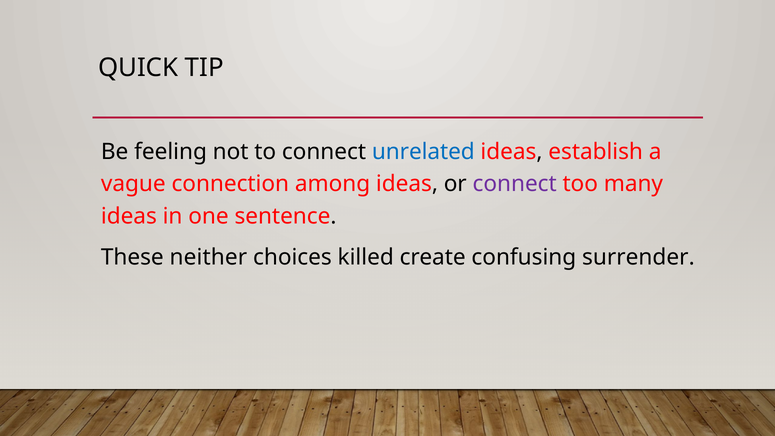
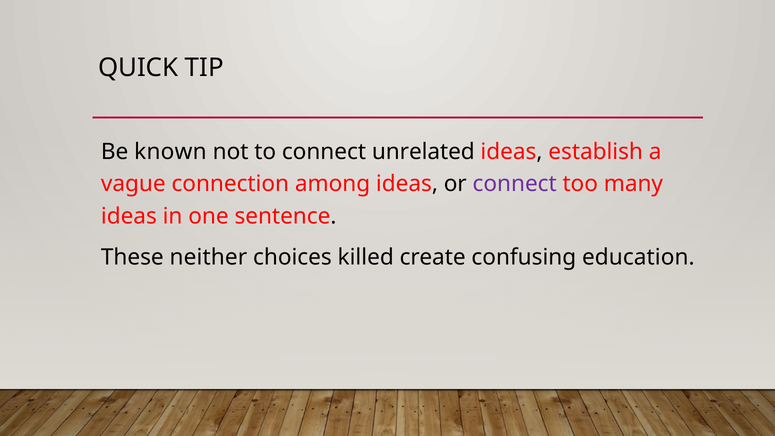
feeling: feeling -> known
unrelated colour: blue -> black
surrender: surrender -> education
